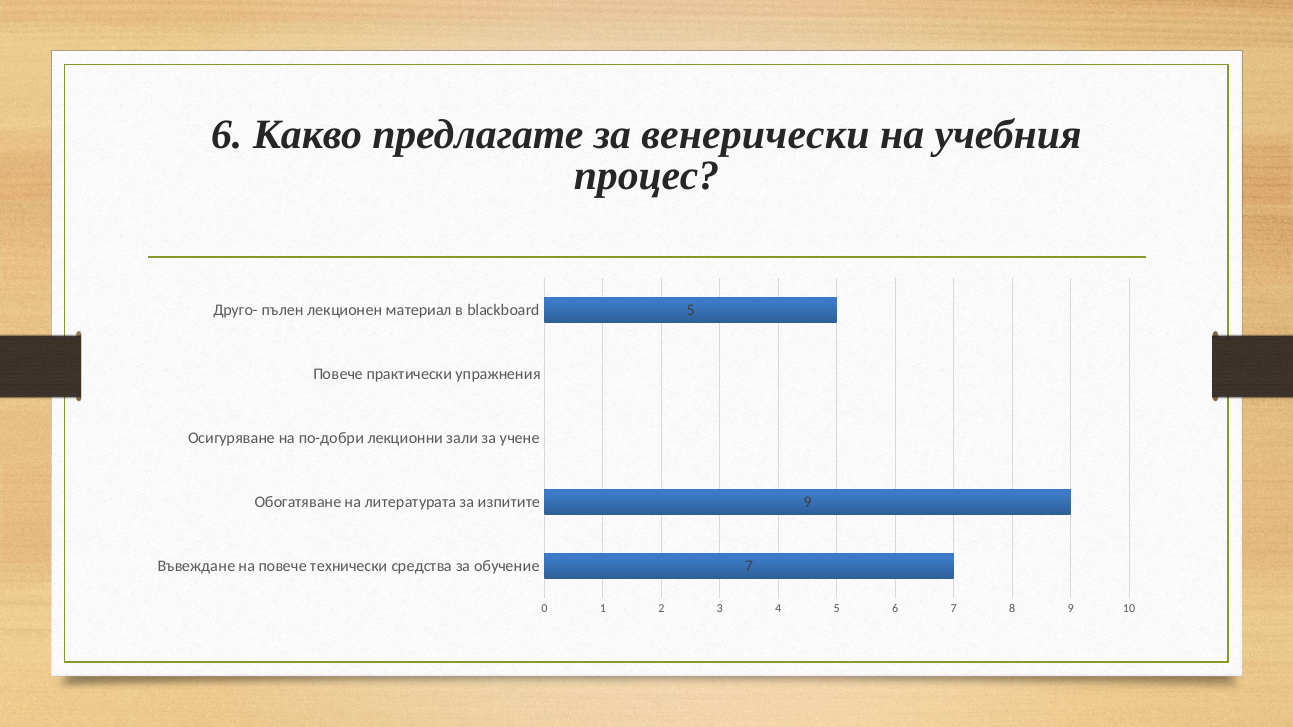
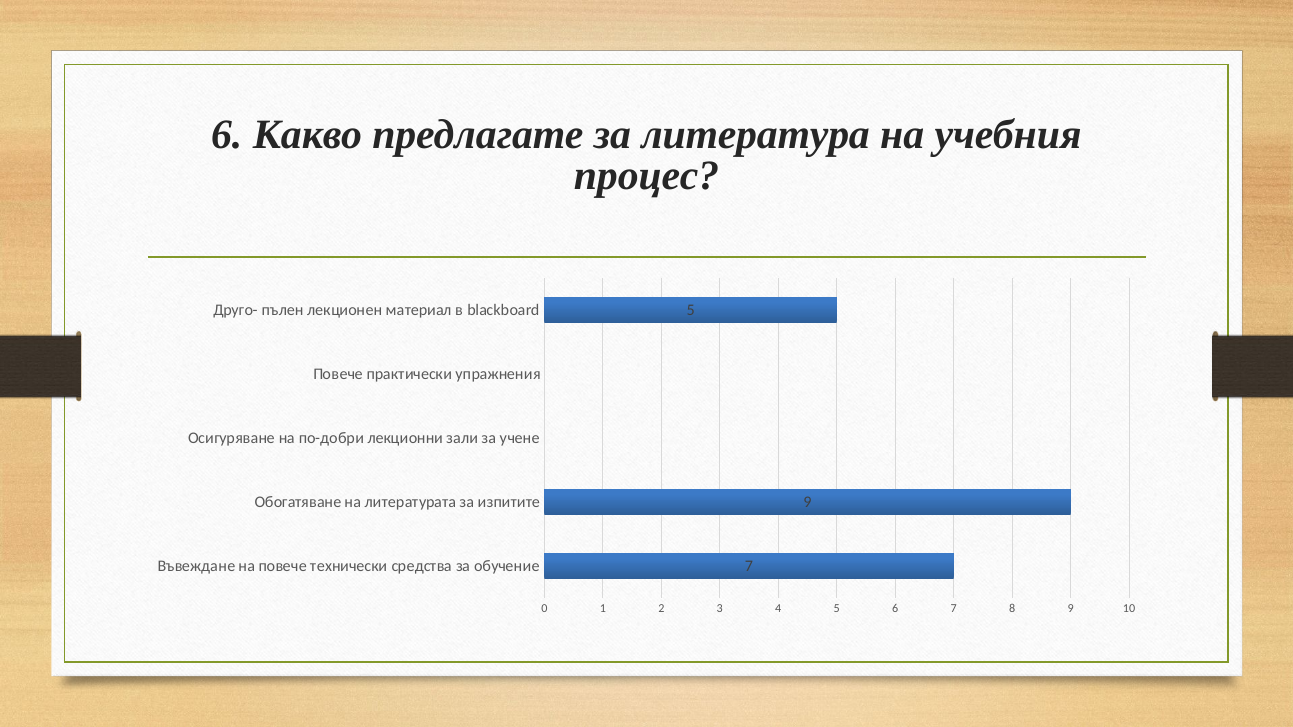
венерически: венерически -> литература
